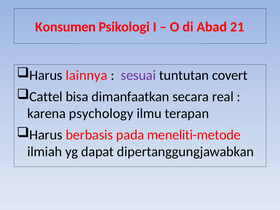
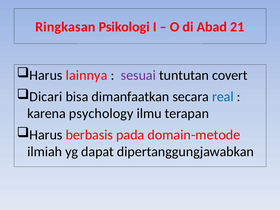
Konsumen: Konsumen -> Ringkasan
Cattel: Cattel -> Dicari
real colour: black -> blue
meneliti-metode: meneliti-metode -> domain-metode
